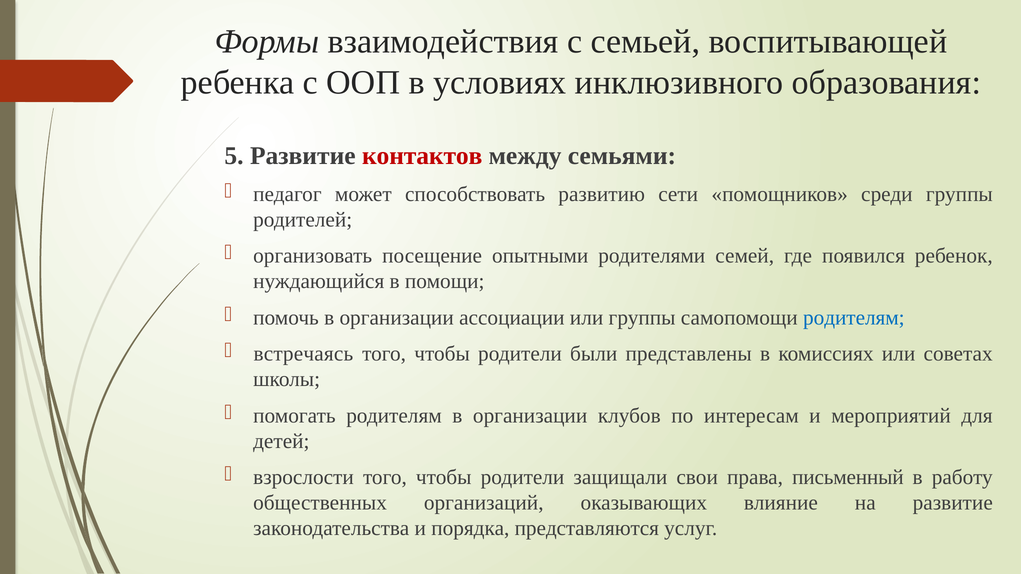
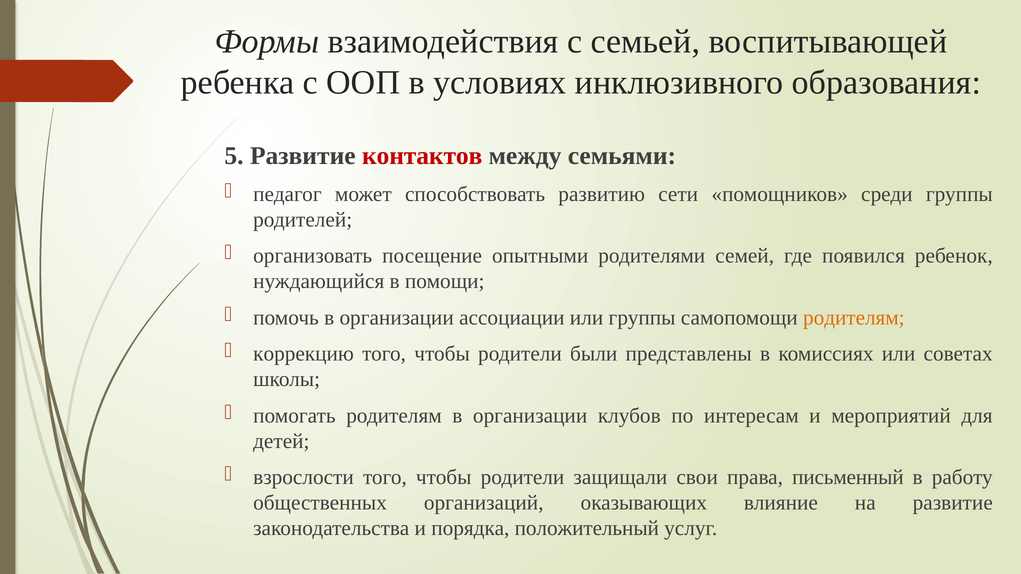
родителям at (854, 318) colour: blue -> orange
встречаясь: встречаясь -> коррекцию
представляются: представляются -> положительный
